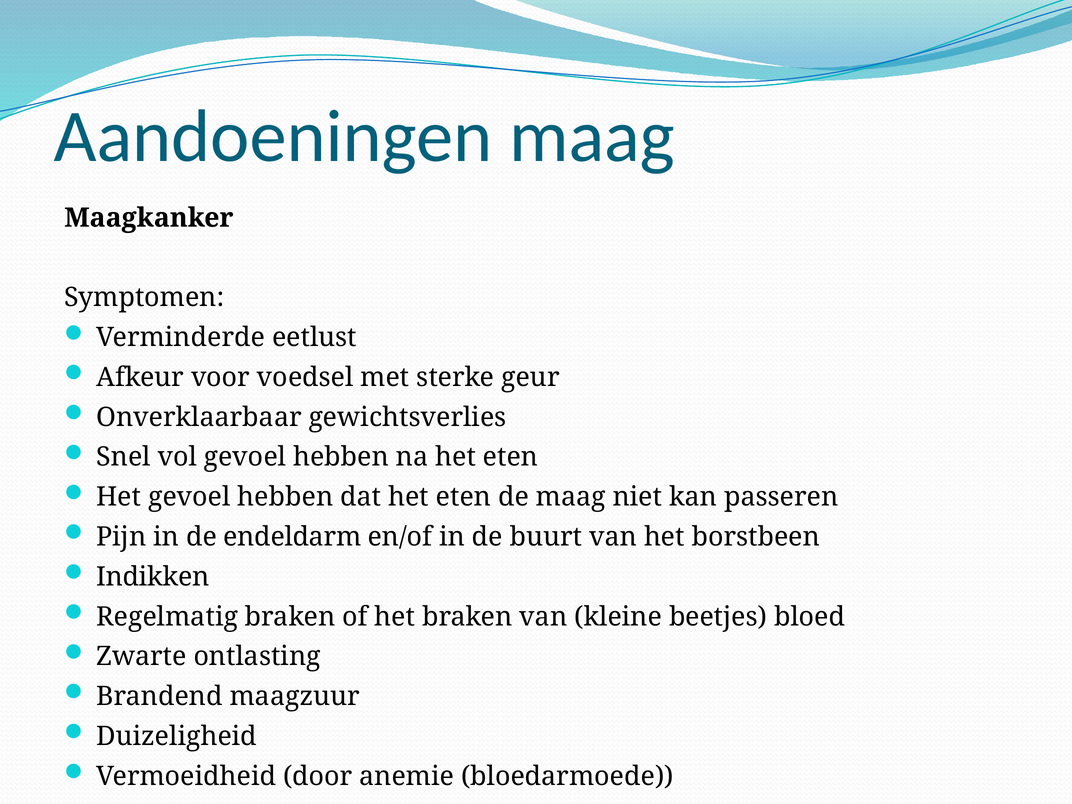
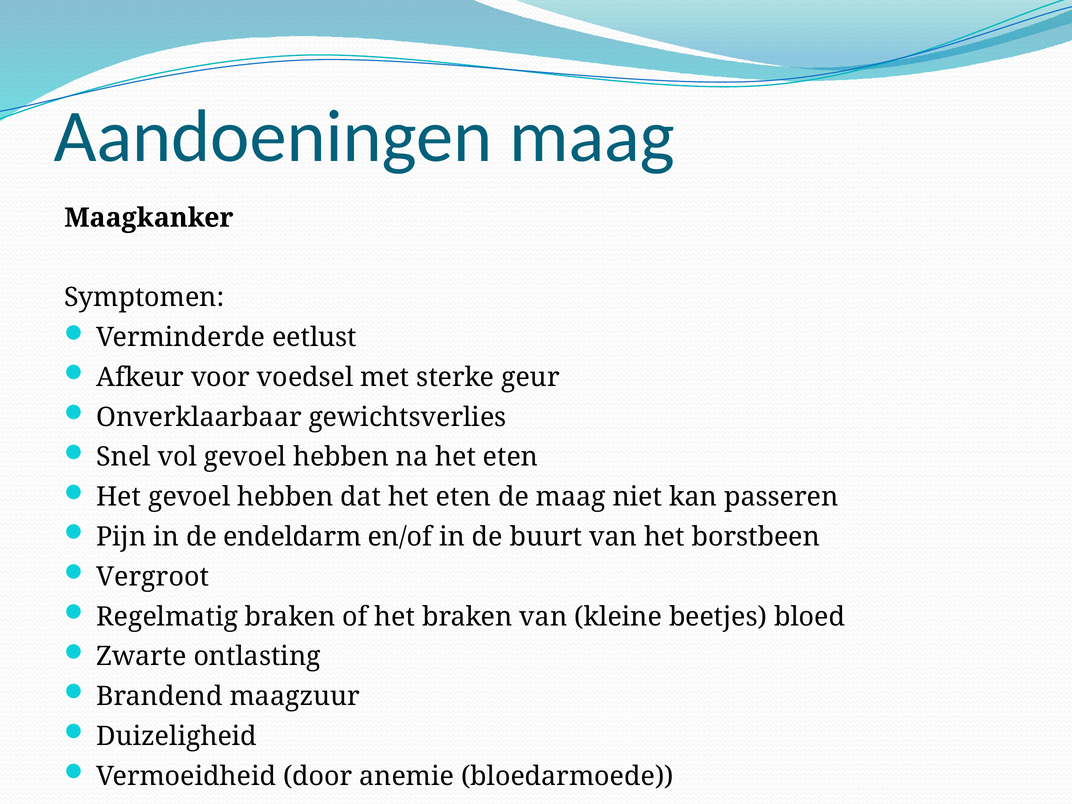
Indikken: Indikken -> Vergroot
